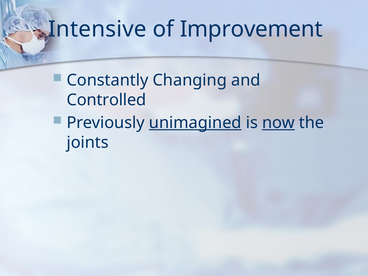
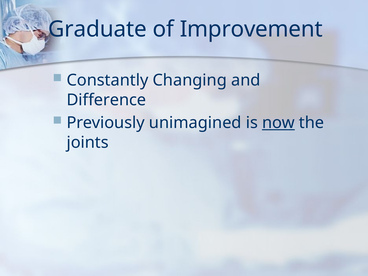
Intensive: Intensive -> Graduate
Controlled: Controlled -> Difference
unimagined underline: present -> none
